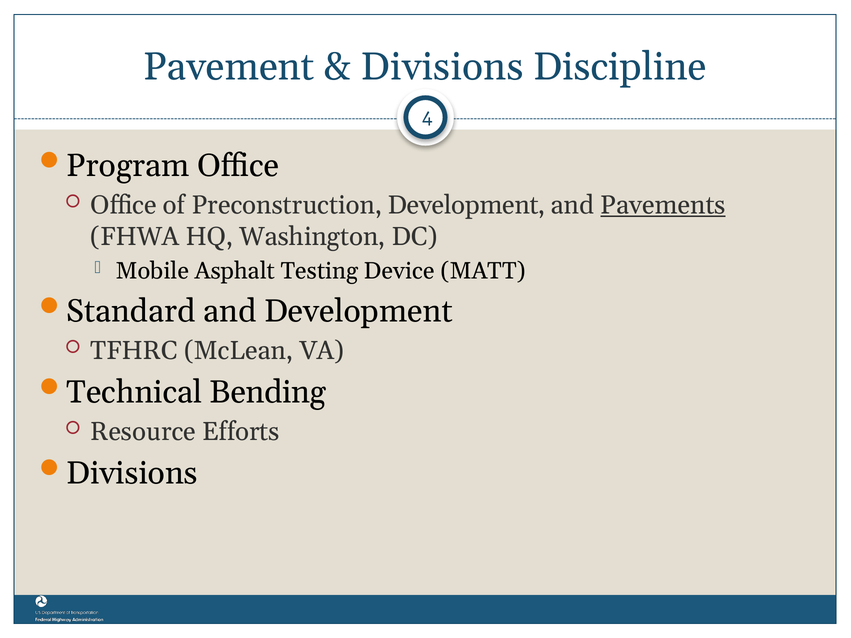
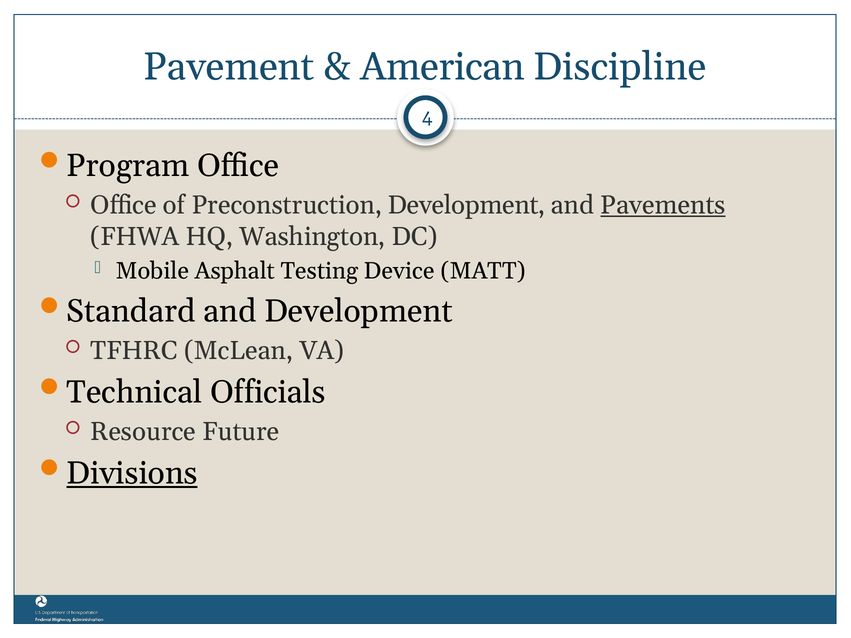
Divisions at (442, 67): Divisions -> American
Bending: Bending -> Officials
Efforts: Efforts -> Future
Divisions at (132, 473) underline: none -> present
